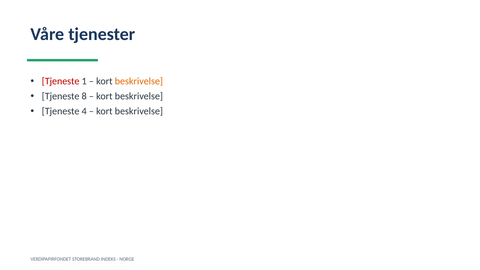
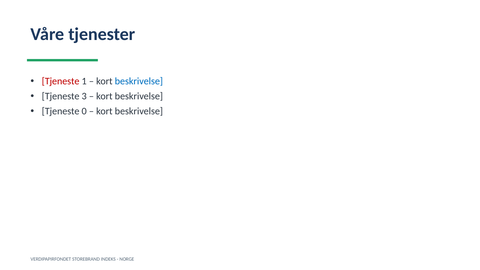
beskrivelse at (139, 81) colour: orange -> blue
8: 8 -> 3
4: 4 -> 0
